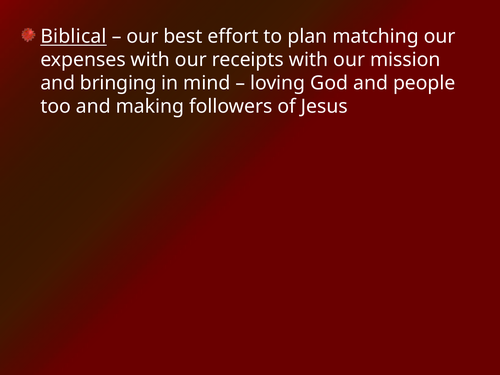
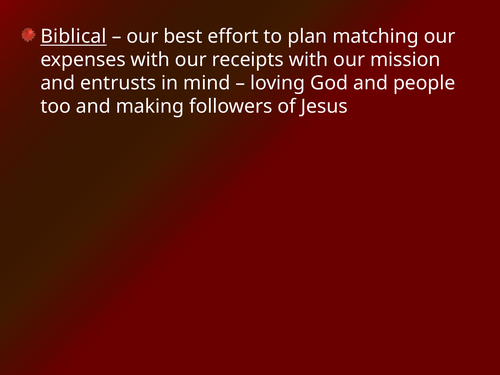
bringing: bringing -> entrusts
